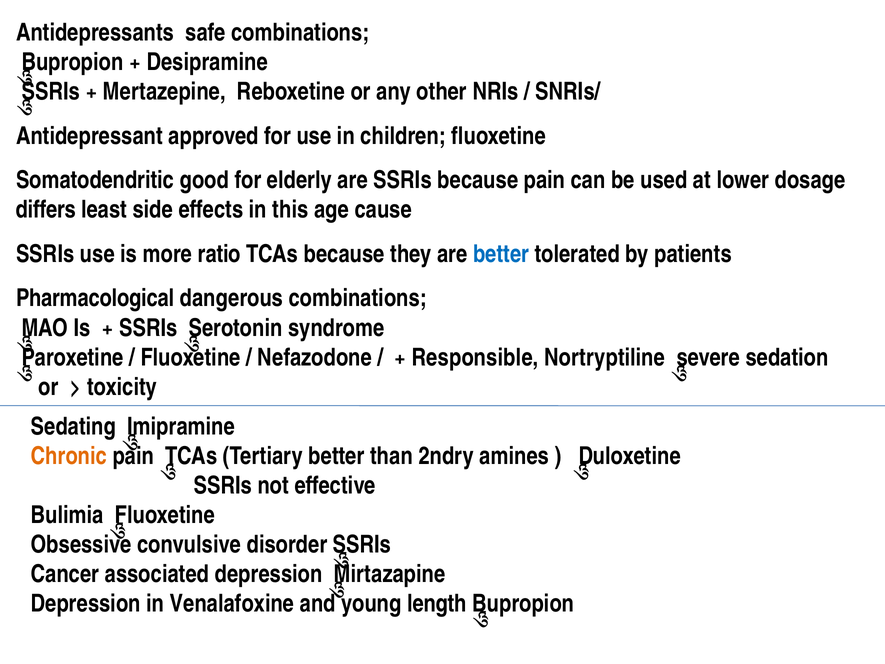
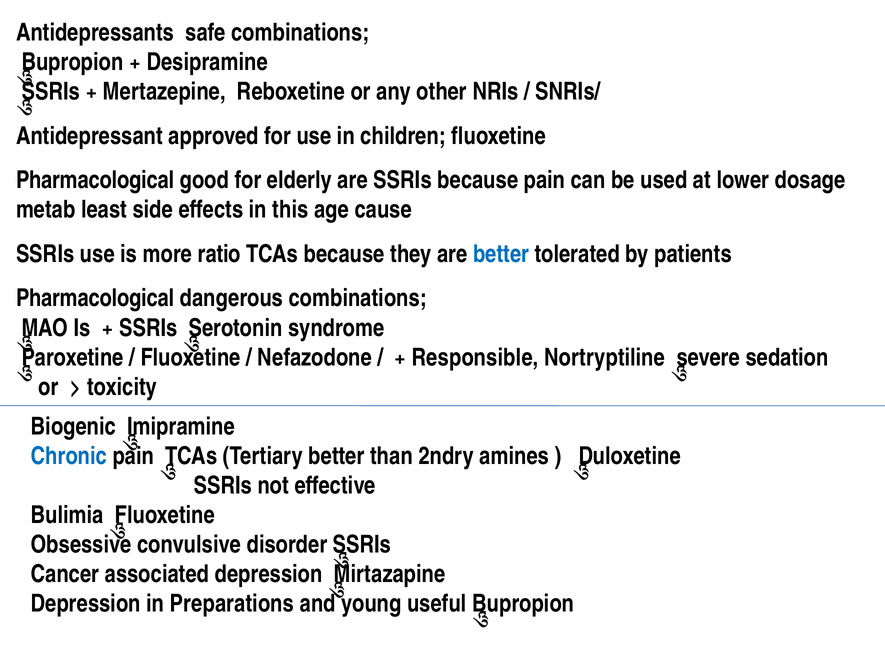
Somatodendritic at (95, 180): Somatodendritic -> Pharmacological
differs: differs -> metab
Sedating: Sedating -> Biogenic
Chronic colour: orange -> blue
Venalafoxine: Venalafoxine -> Preparations
length: length -> useful
